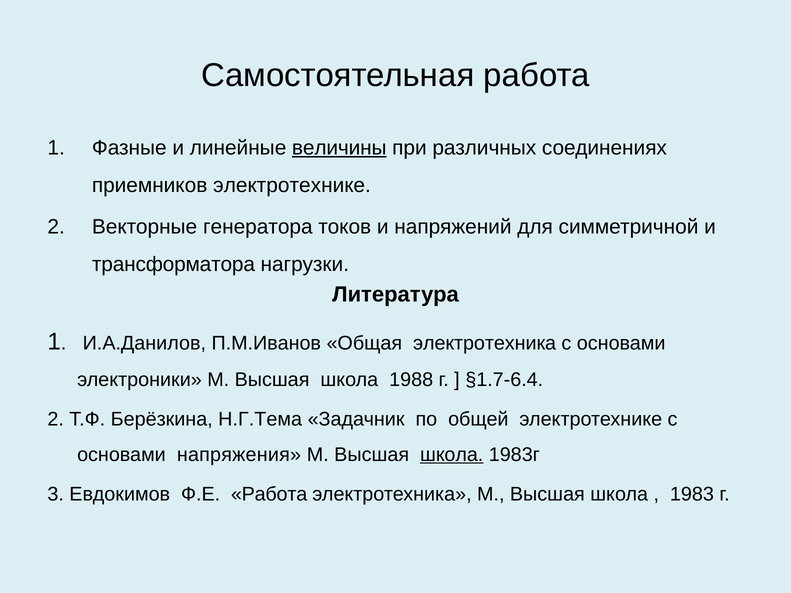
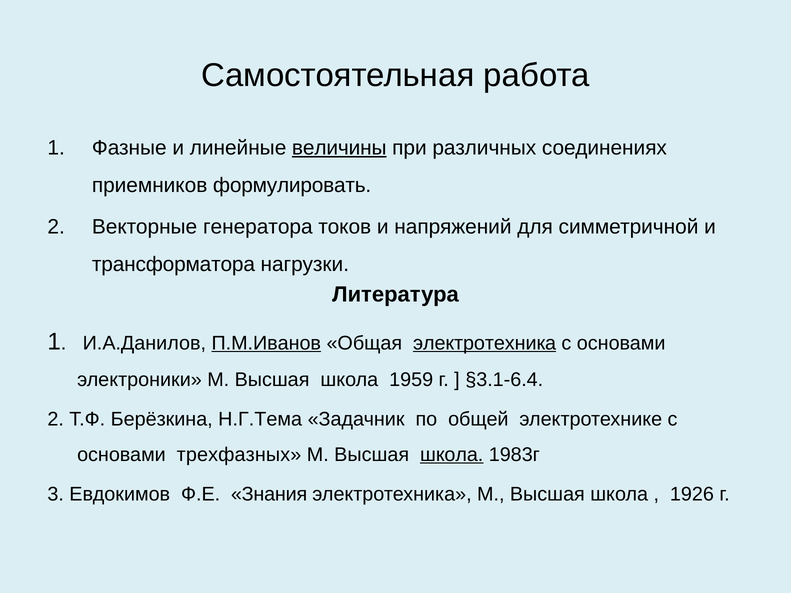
приемников электротехнике: электротехнике -> формулировать
П.М.Иванов underline: none -> present
электротехника at (485, 343) underline: none -> present
1988: 1988 -> 1959
§1.7-6.4: §1.7-6.4 -> §3.1-6.4
напряжения: напряжения -> трехфазных
Ф.Е Работа: Работа -> Знания
1983: 1983 -> 1926
